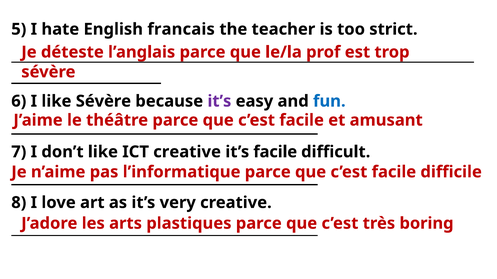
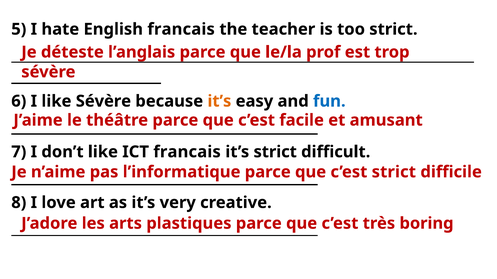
it’s at (219, 101) colour: purple -> orange
ICT creative: creative -> francais
it’s facile: facile -> strict
facile at (394, 172): facile -> strict
